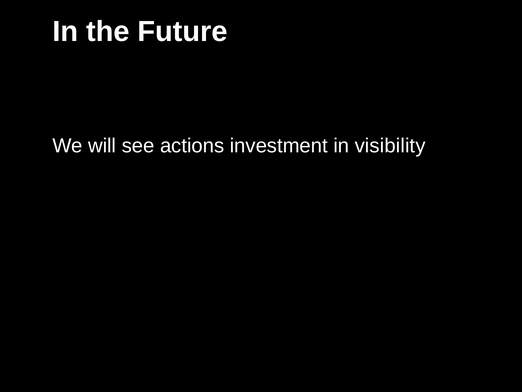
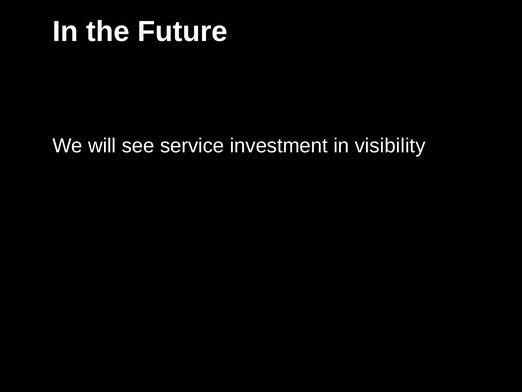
actions: actions -> service
